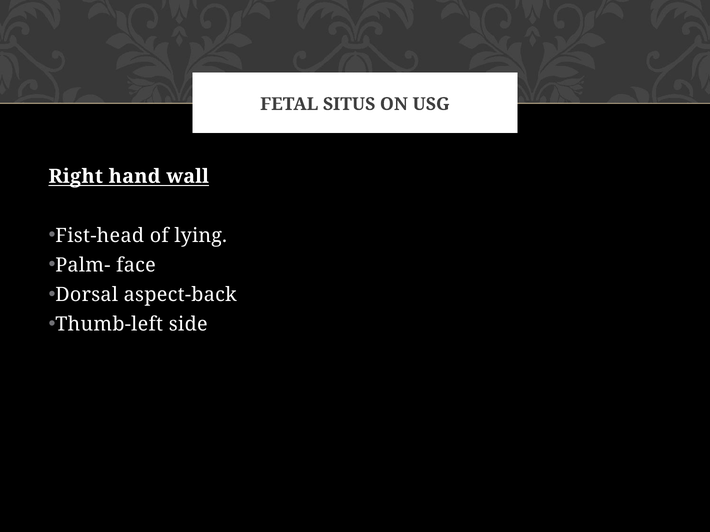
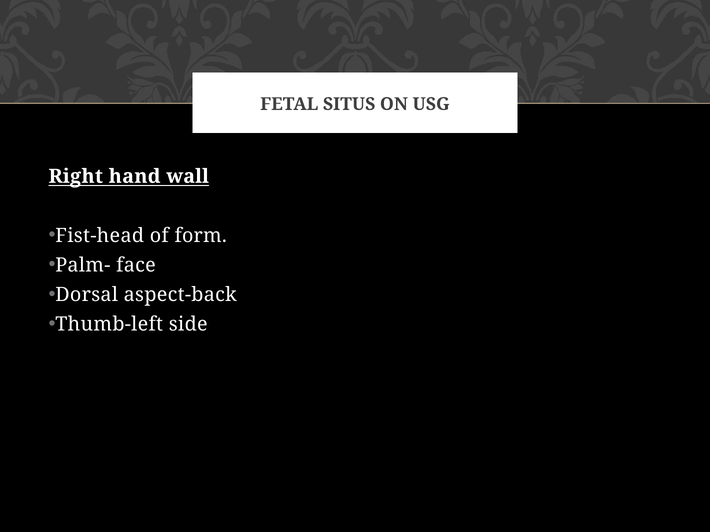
lying: lying -> form
